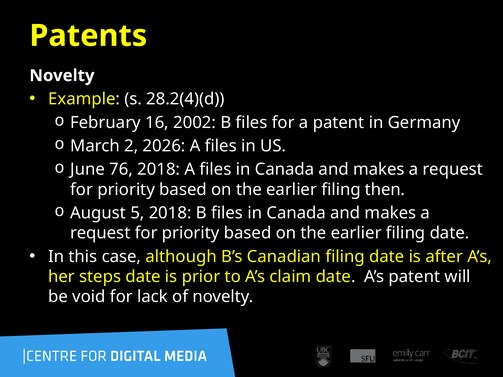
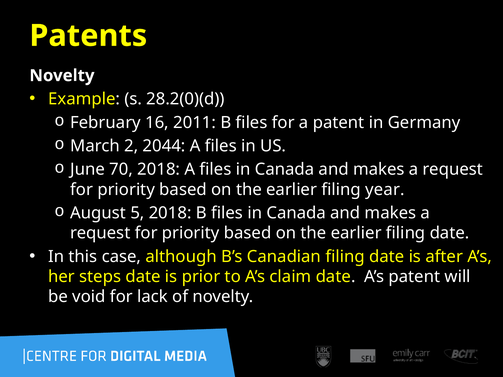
28.2(4)(d: 28.2(4)(d -> 28.2(0)(d
2002: 2002 -> 2011
2026: 2026 -> 2044
76: 76 -> 70
then: then -> year
